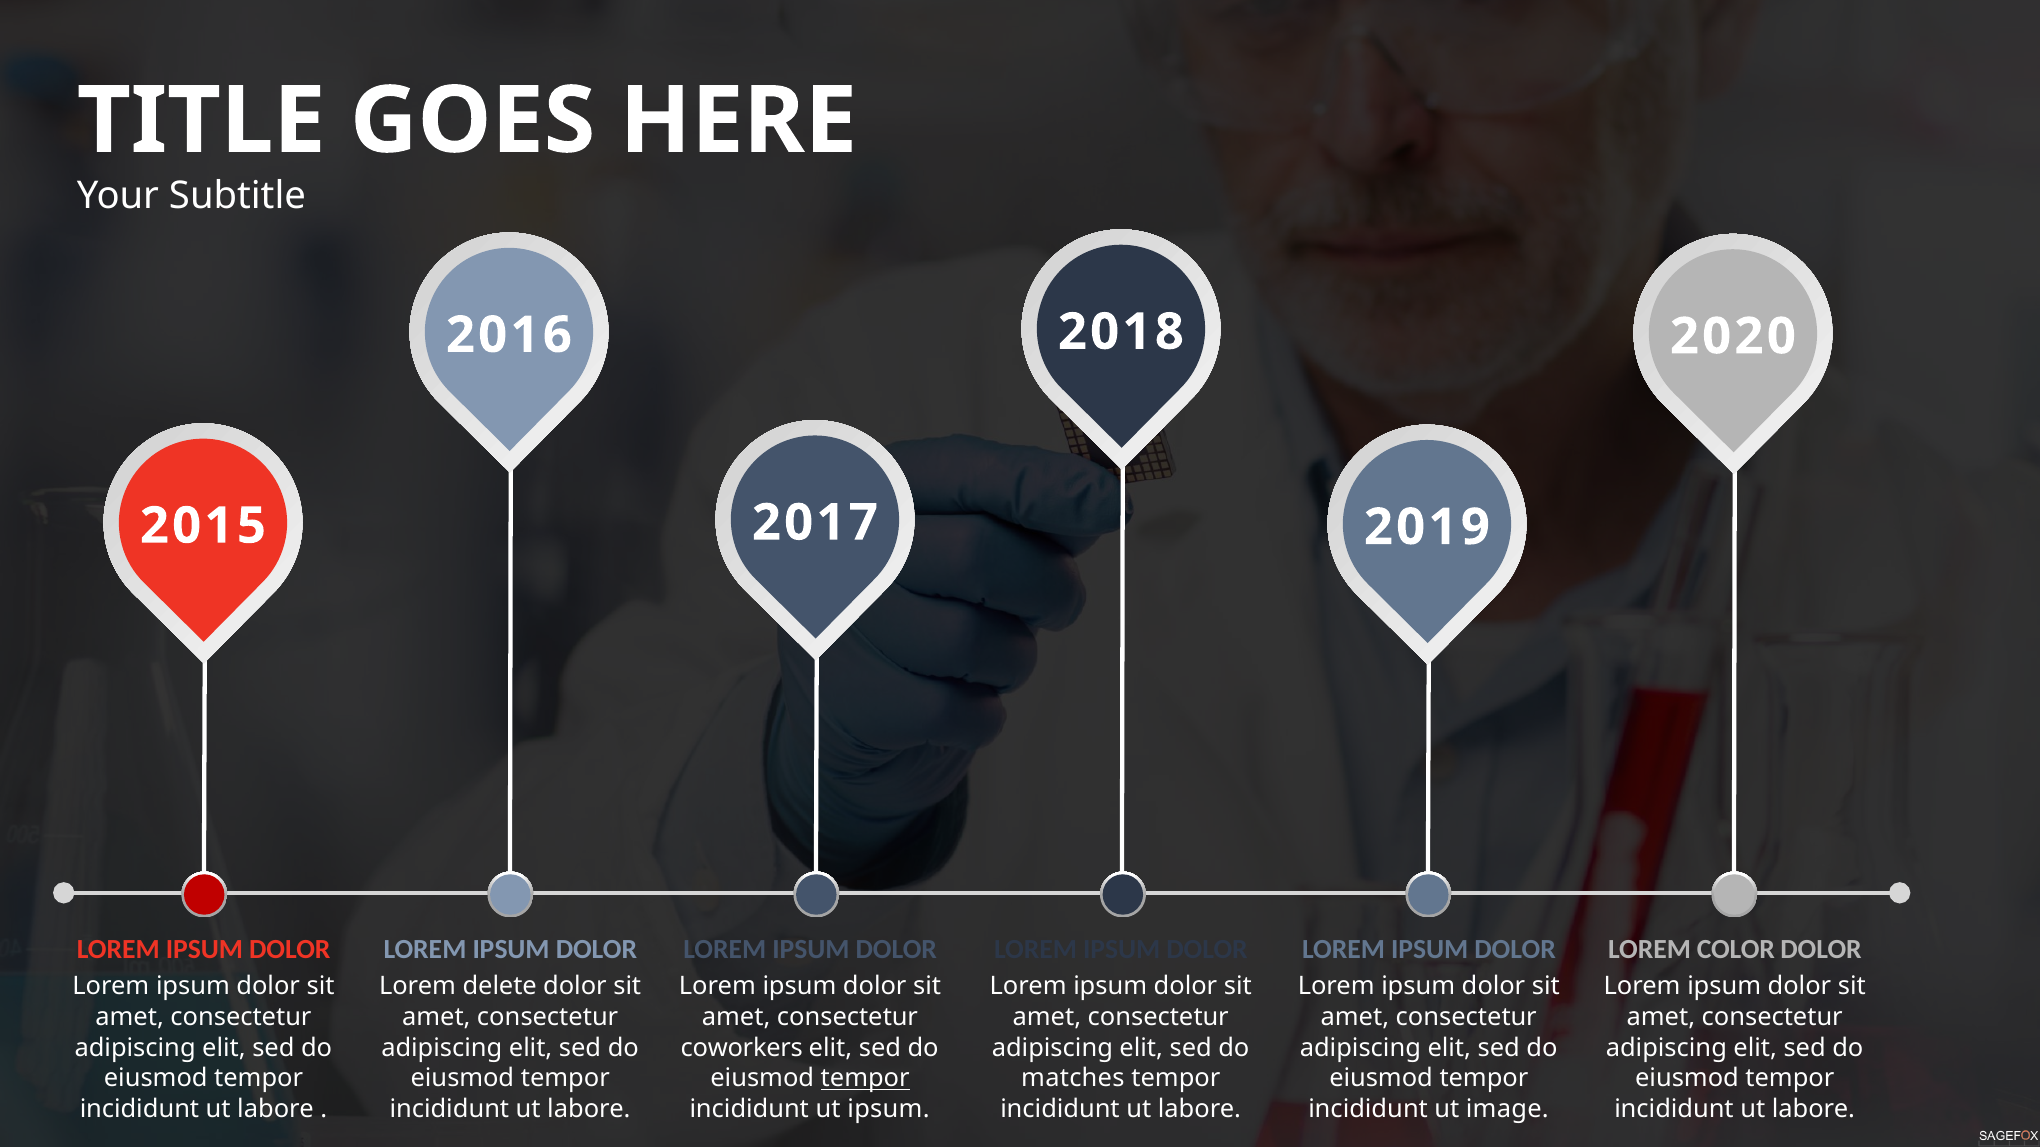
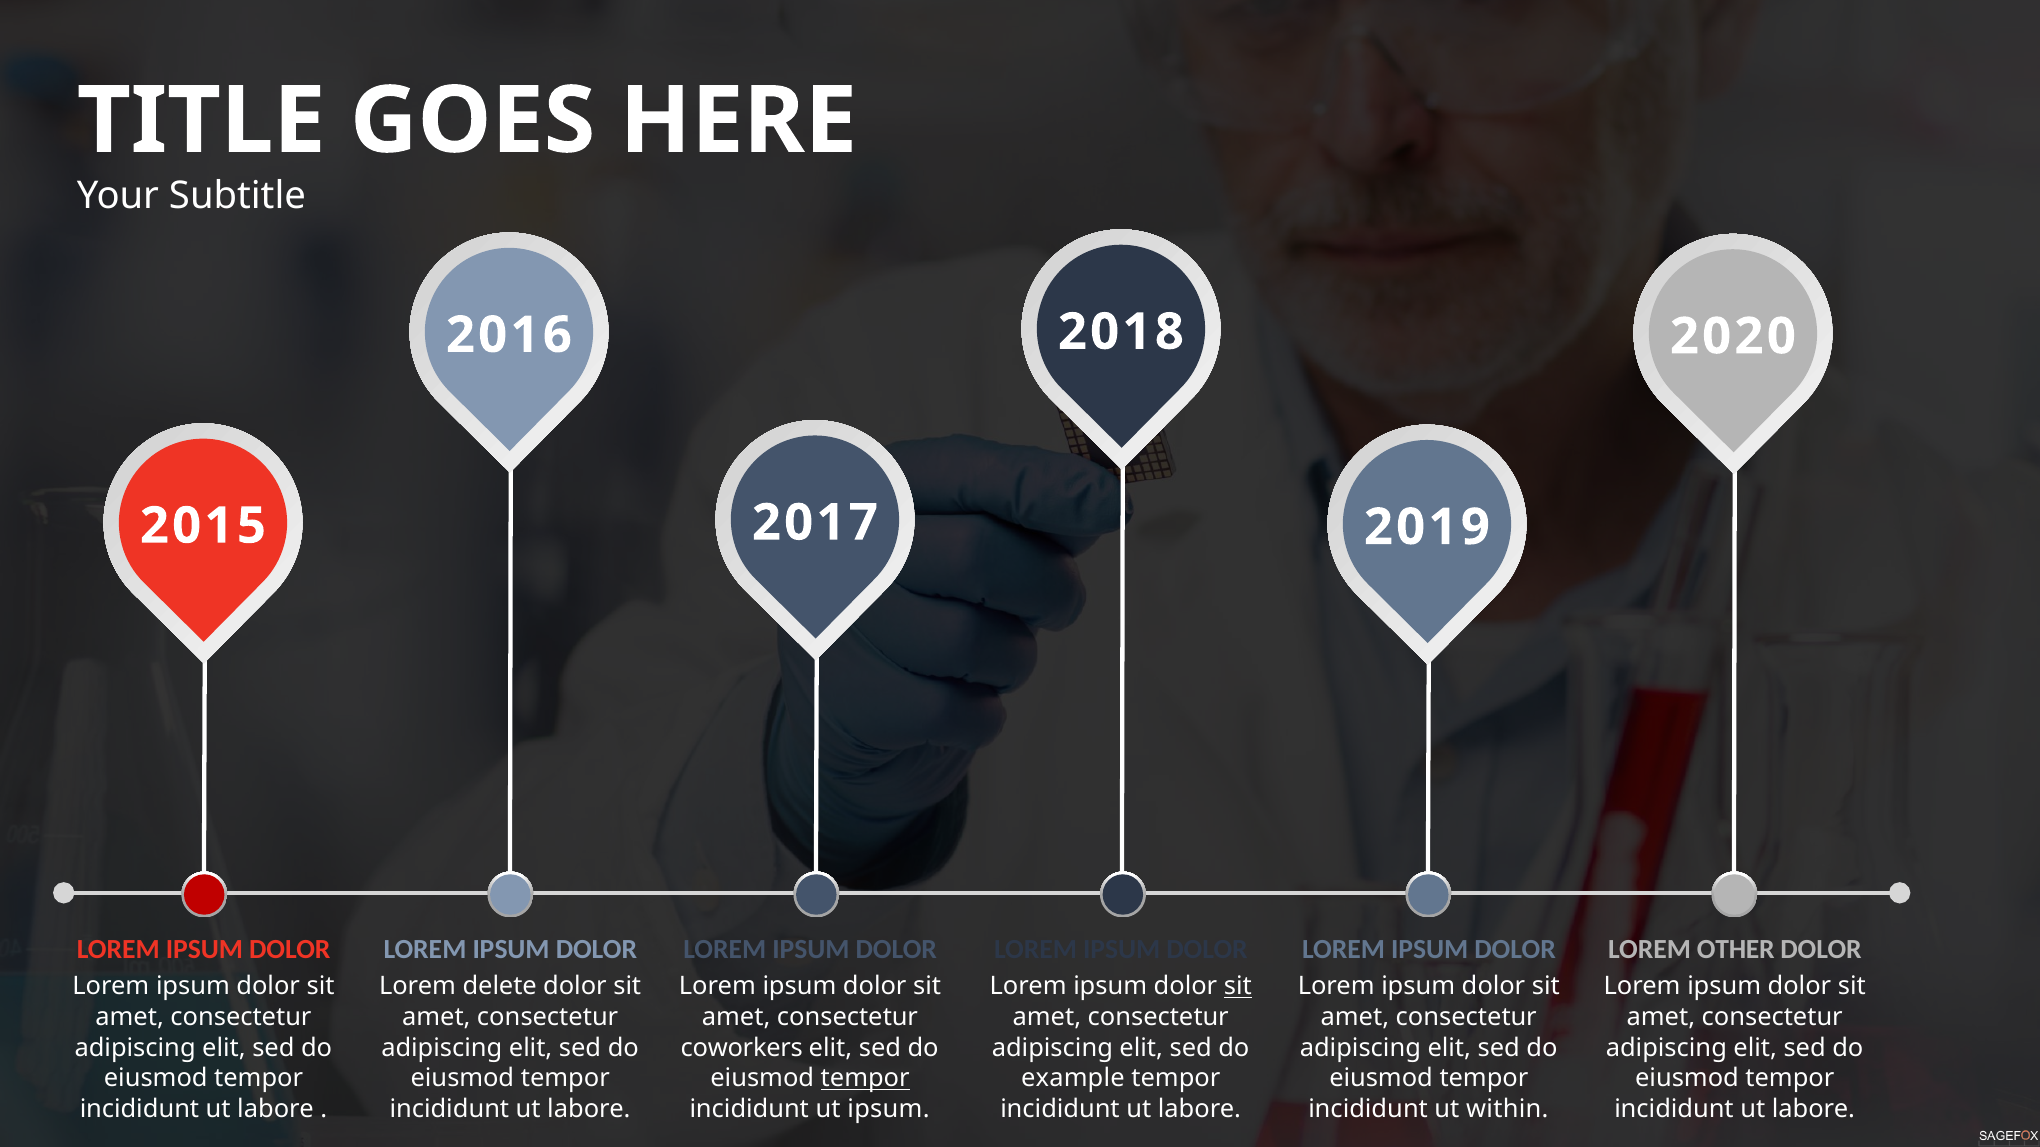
COLOR: COLOR -> OTHER
sit at (1238, 987) underline: none -> present
matches: matches -> example
image: image -> within
